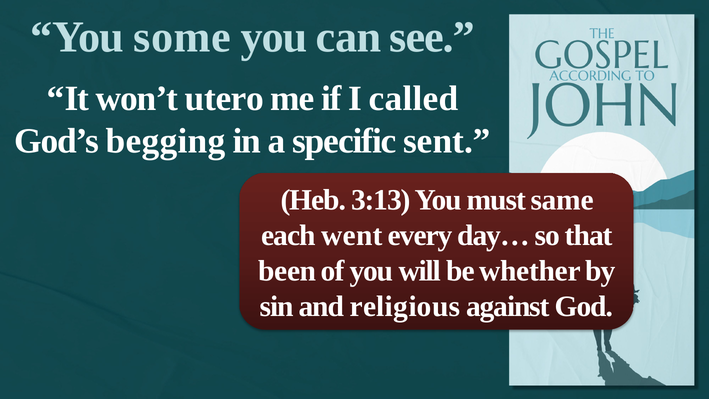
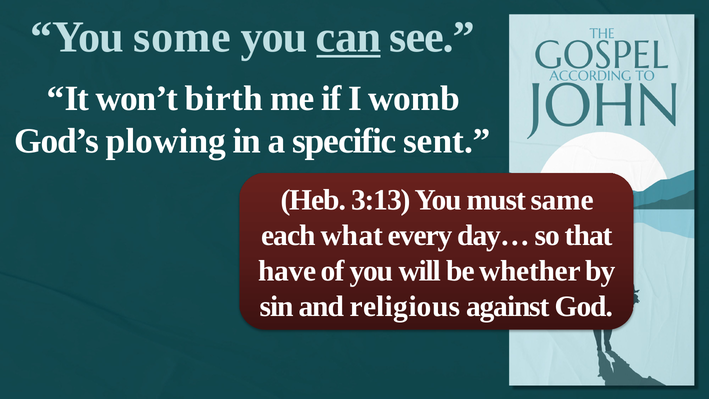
can underline: none -> present
utero: utero -> birth
called: called -> womb
begging: begging -> plowing
went: went -> what
been: been -> have
